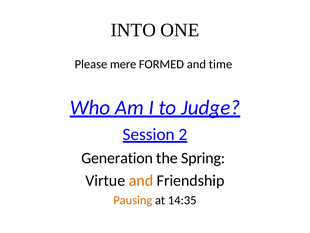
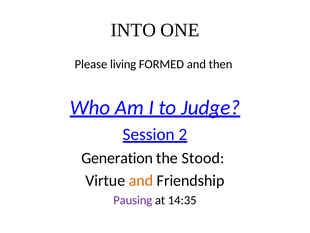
mere: mere -> living
time: time -> then
Spring: Spring -> Stood
Pausing colour: orange -> purple
